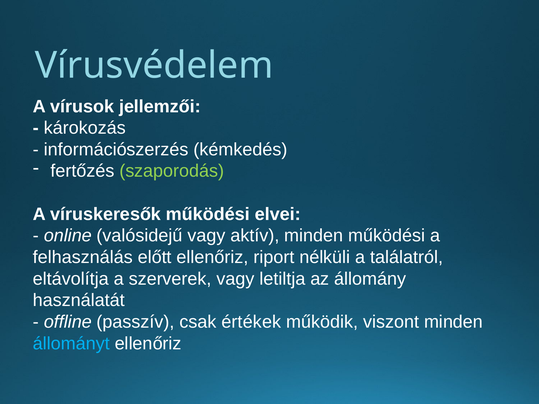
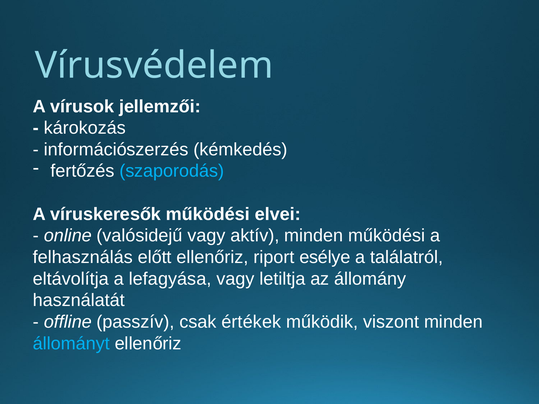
szaporodás colour: light green -> light blue
nélküli: nélküli -> esélye
szerverek: szerverek -> lefagyása
